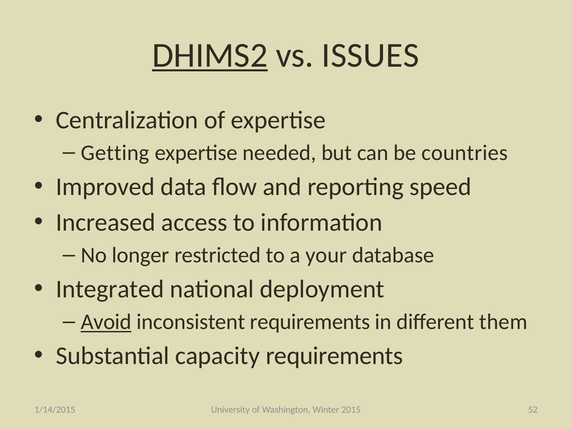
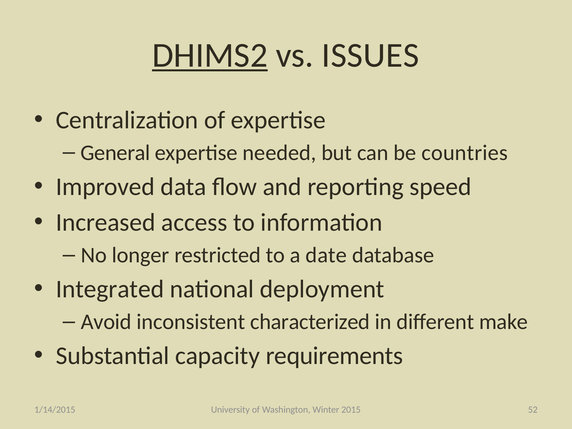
Getting: Getting -> General
your: your -> date
Avoid underline: present -> none
inconsistent requirements: requirements -> characterized
them: them -> make
